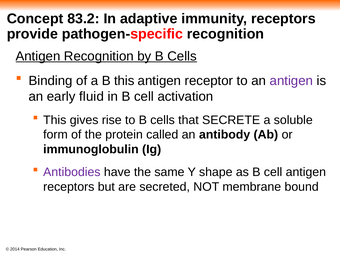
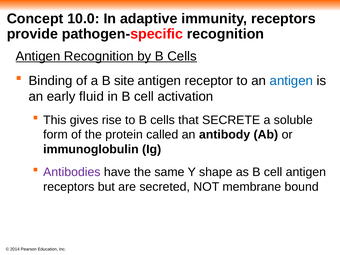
83.2: 83.2 -> 10.0
B this: this -> site
antigen at (291, 81) colour: purple -> blue
